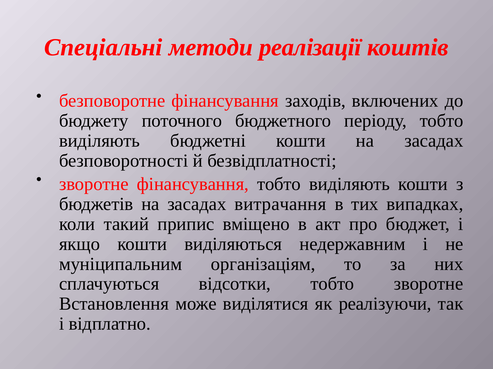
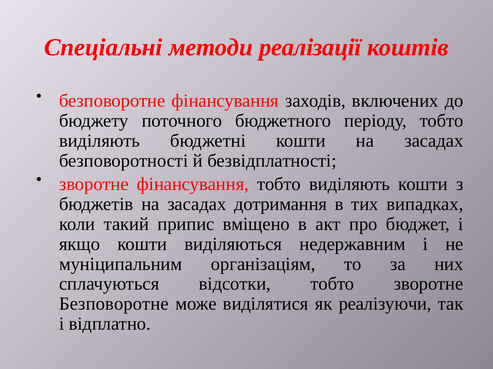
витрачання: витрачання -> дотримання
Встановлення at (114, 304): Встановлення -> Безповоротне
